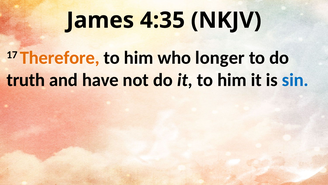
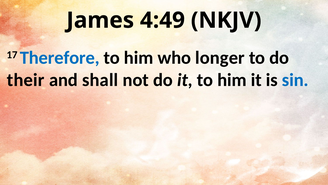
4:35: 4:35 -> 4:49
Therefore colour: orange -> blue
truth: truth -> their
have: have -> shall
